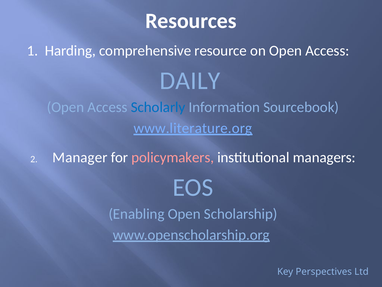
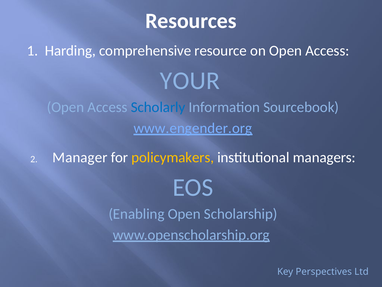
DAILY: DAILY -> YOUR
www.literature.org: www.literature.org -> www.engender.org
policymakers colour: pink -> yellow
